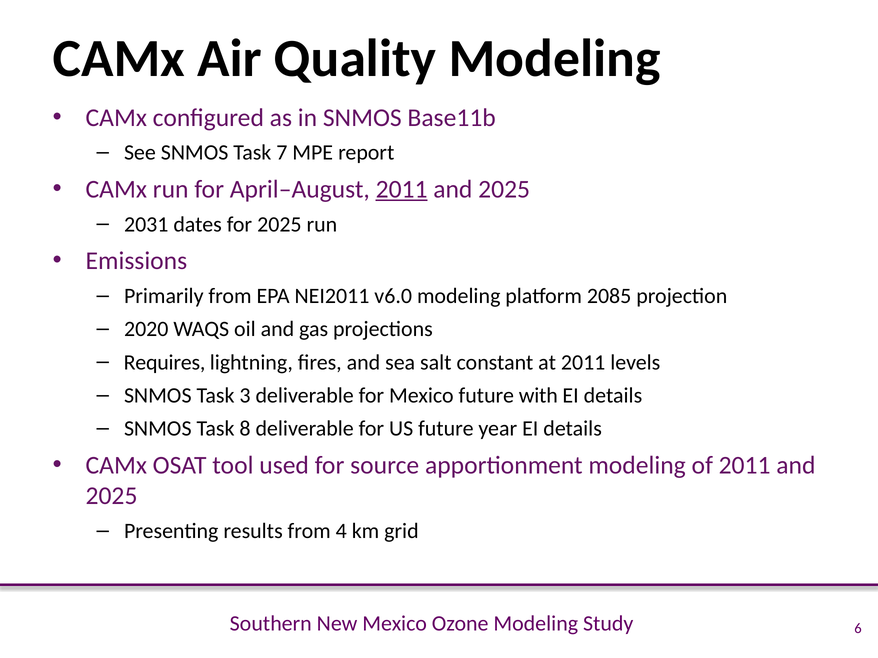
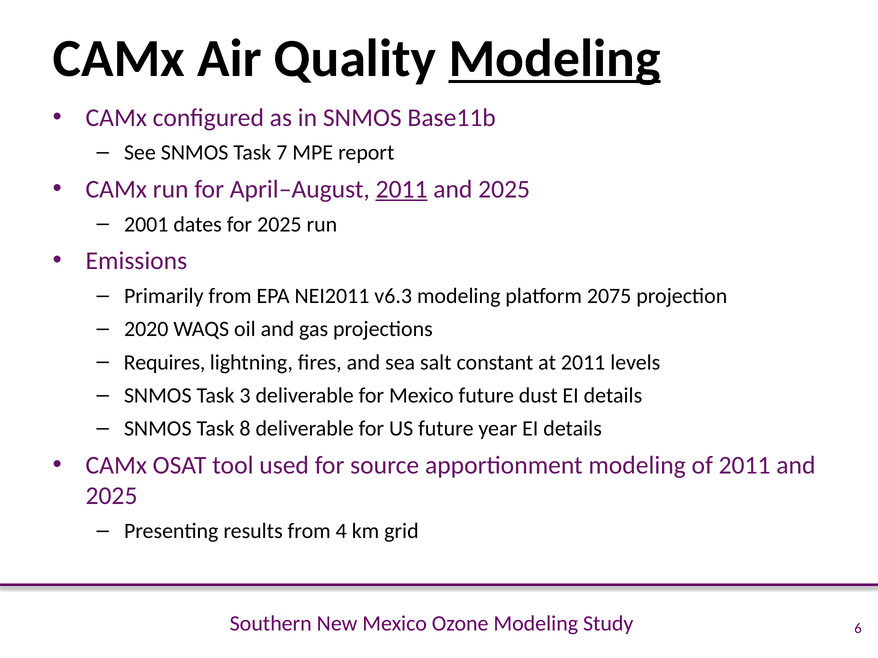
Modeling at (555, 59) underline: none -> present
2031: 2031 -> 2001
v6.0: v6.0 -> v6.3
2085: 2085 -> 2075
with: with -> dust
